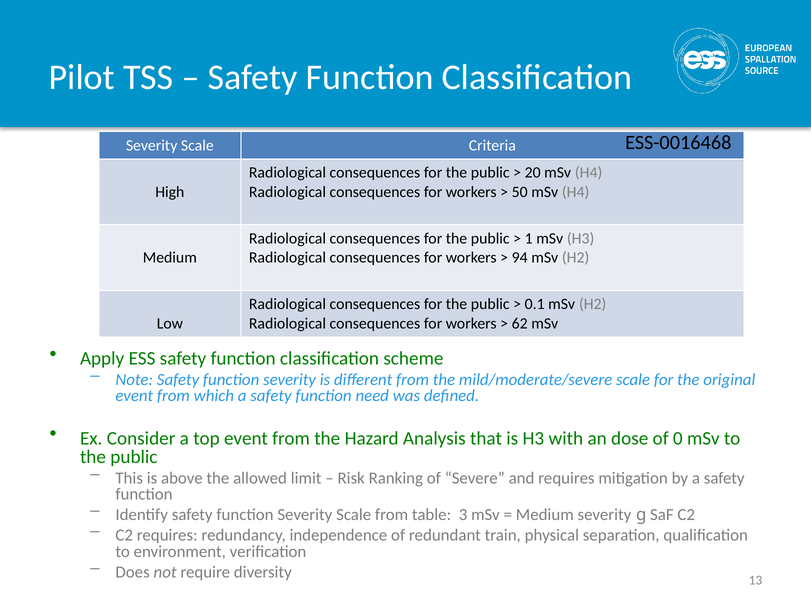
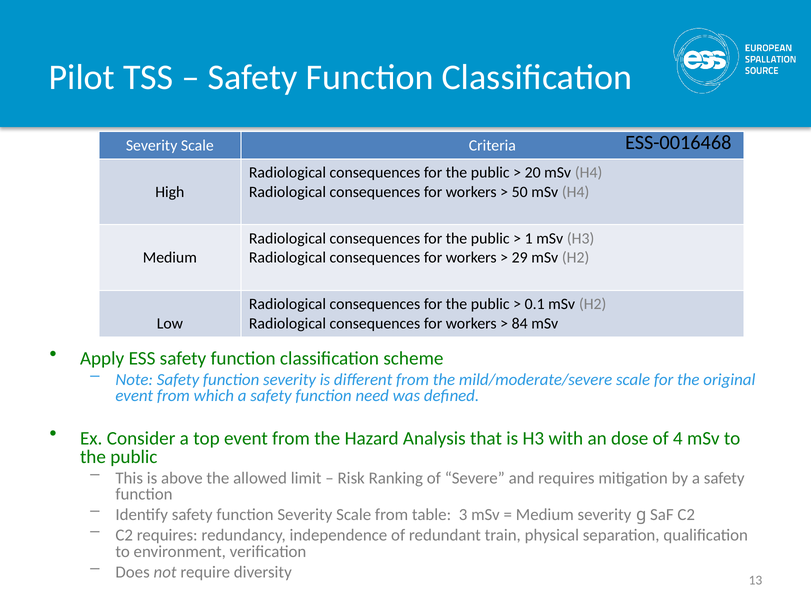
94: 94 -> 29
62: 62 -> 84
0: 0 -> 4
